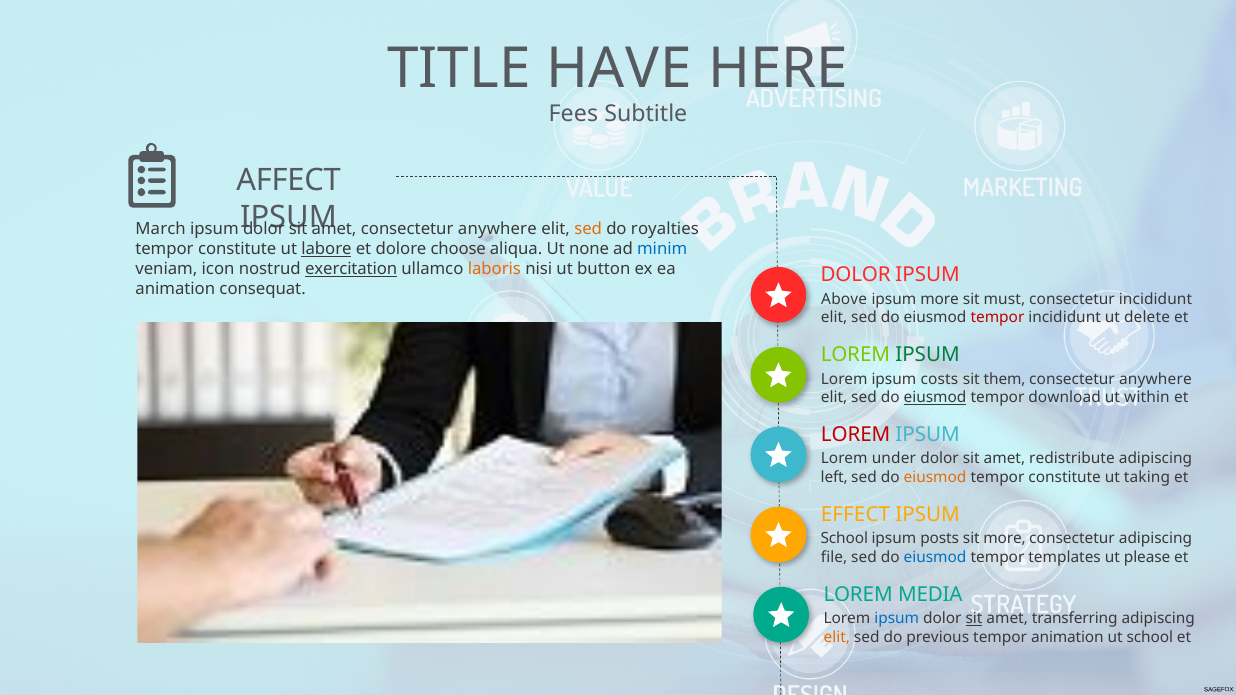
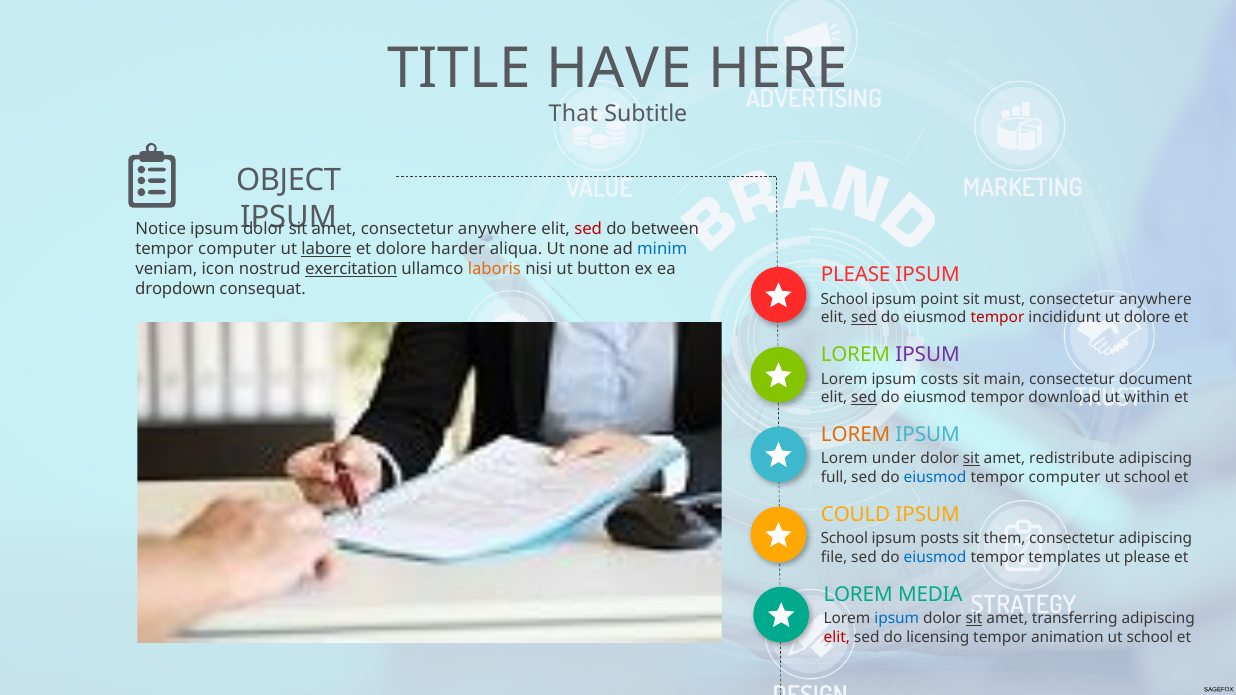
Fees: Fees -> That
AFFECT: AFFECT -> OBJECT
March: March -> Notice
sed at (588, 229) colour: orange -> red
royalties: royalties -> between
constitute at (237, 249): constitute -> computer
choose: choose -> harder
DOLOR at (856, 275): DOLOR -> PLEASE
animation at (175, 289): animation -> dropdown
Above at (844, 299): Above -> School
ipsum more: more -> point
incididunt at (1155, 299): incididunt -> anywhere
sed at (864, 318) underline: none -> present
ut delete: delete -> dolore
IPSUM at (928, 355) colour: green -> purple
them: them -> main
anywhere at (1155, 379): anywhere -> document
sed at (864, 398) underline: none -> present
eiusmod at (935, 398) underline: present -> none
LOREM at (856, 435) colour: red -> orange
sit at (971, 459) underline: none -> present
left: left -> full
eiusmod at (935, 477) colour: orange -> blue
constitute at (1065, 477): constitute -> computer
taking at (1147, 477): taking -> school
EFFECT: EFFECT -> COULD
sit more: more -> them
elit at (837, 638) colour: orange -> red
previous: previous -> licensing
